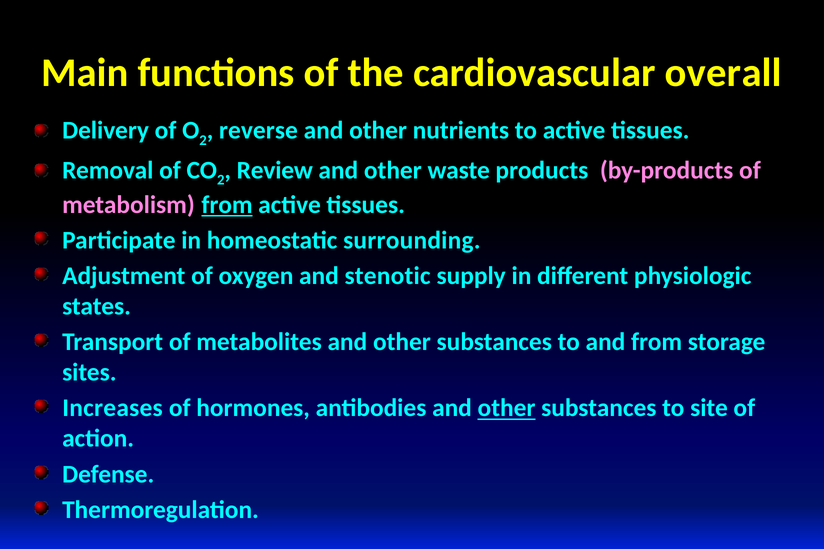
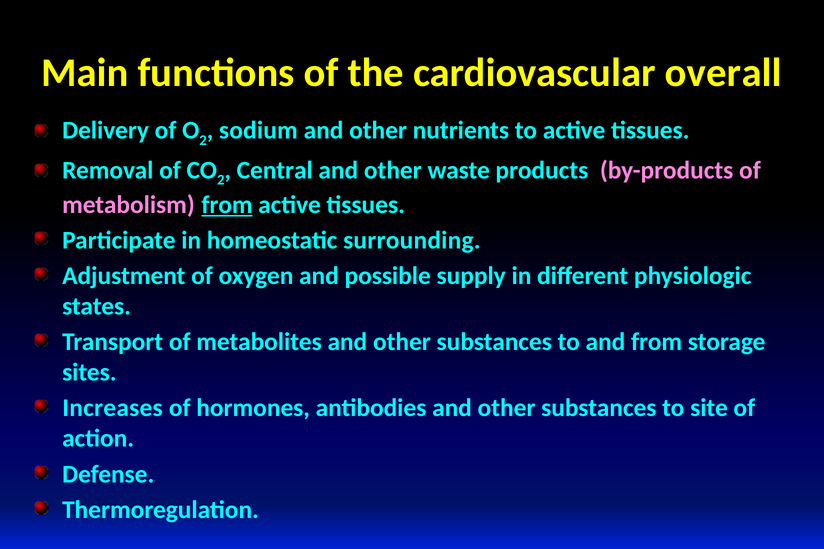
reverse: reverse -> sodium
Review: Review -> Central
stenotic: stenotic -> possible
other at (507, 408) underline: present -> none
